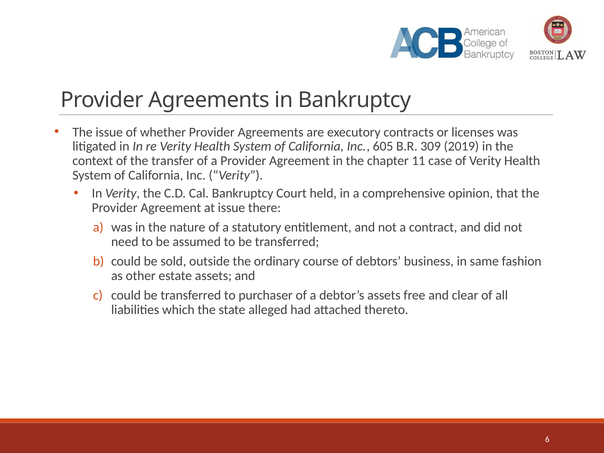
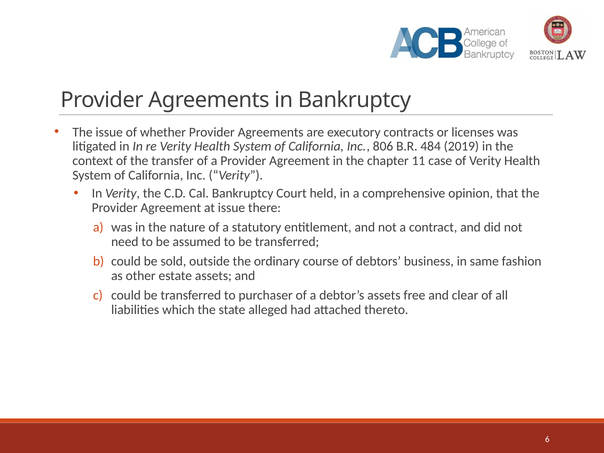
605: 605 -> 806
309: 309 -> 484
